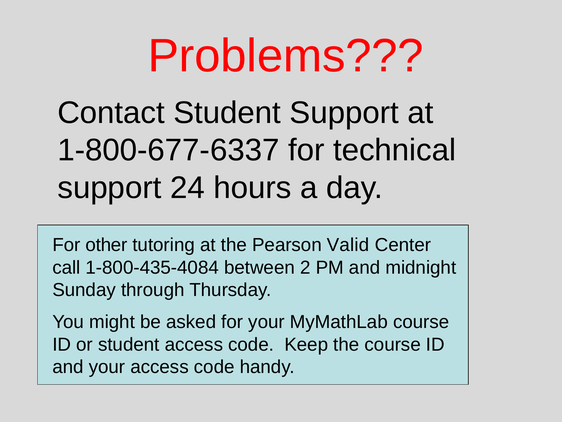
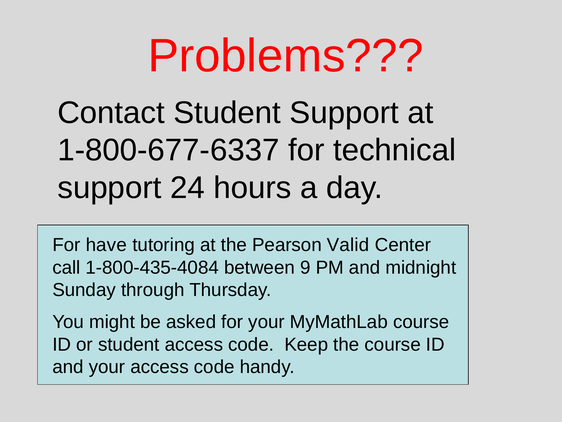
other: other -> have
2: 2 -> 9
